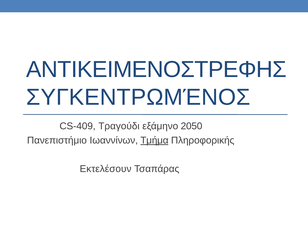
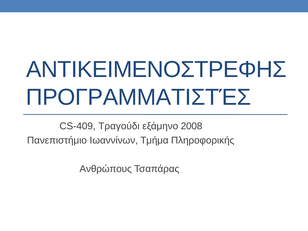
ΣΥΓΚΕΝΤΡΩΜΈΝΟΣ: ΣΥΓΚΕΝΤΡΩΜΈΝΟΣ -> ΠΡΟΓΡΑΜΜΑΤΙΣΤΈΣ
2050: 2050 -> 2008
Τμήμα underline: present -> none
Εκτελέσουν: Εκτελέσουν -> Ανθρώπους
